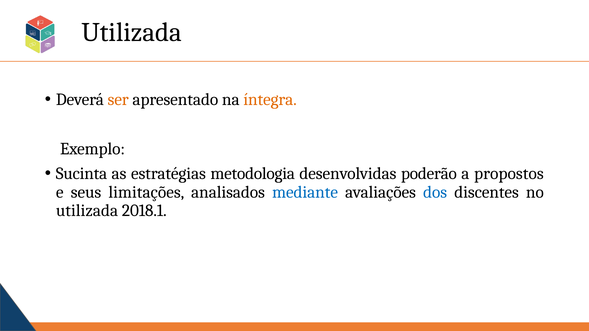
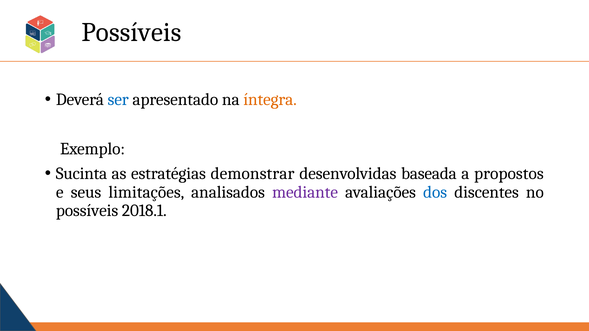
Utilizada at (132, 32): Utilizada -> Possíveis
ser colour: orange -> blue
metodologia: metodologia -> demonstrar
poderão: poderão -> baseada
mediante colour: blue -> purple
utilizada at (87, 211): utilizada -> possíveis
